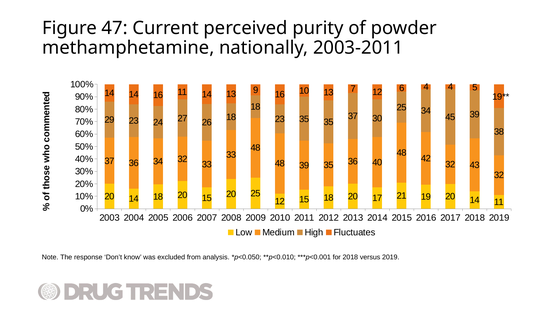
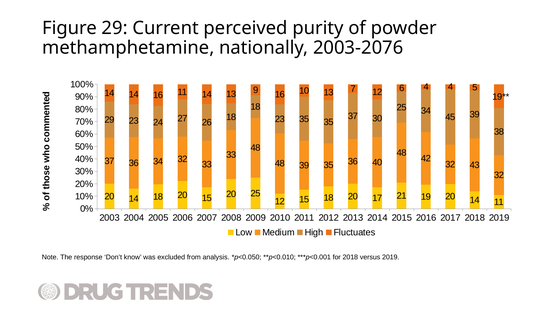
Figure 47: 47 -> 29
2003-2011: 2003-2011 -> 2003-2076
